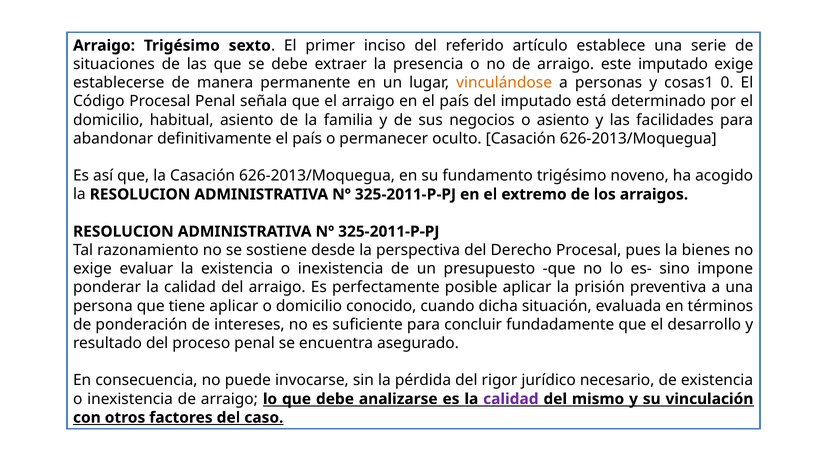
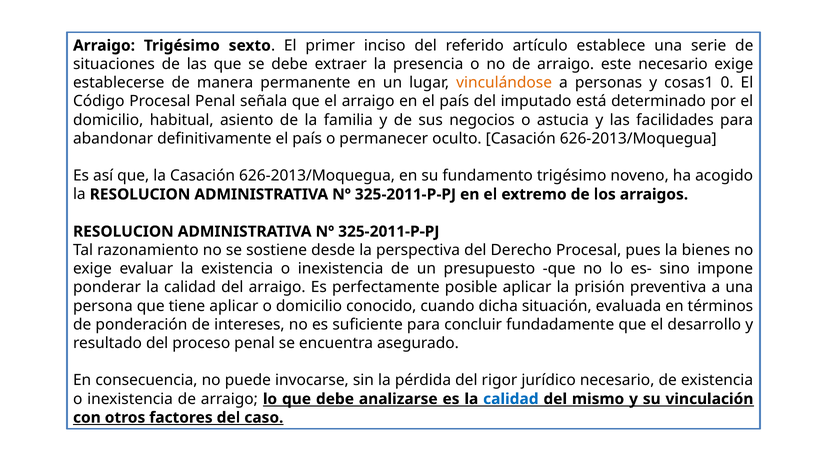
este imputado: imputado -> necesario
o asiento: asiento -> astucia
calidad at (511, 399) colour: purple -> blue
